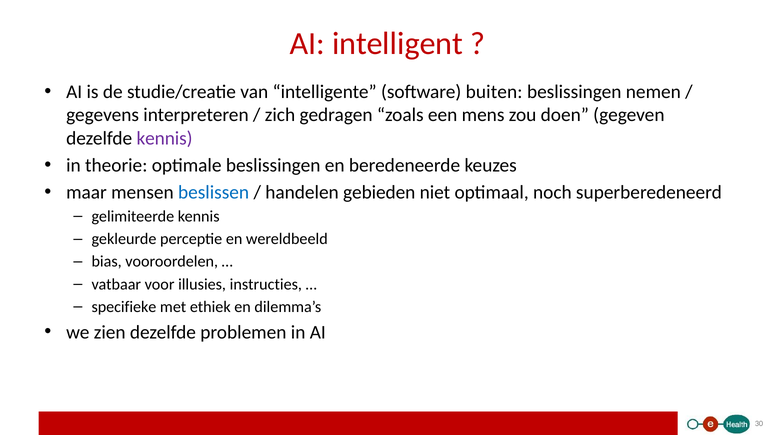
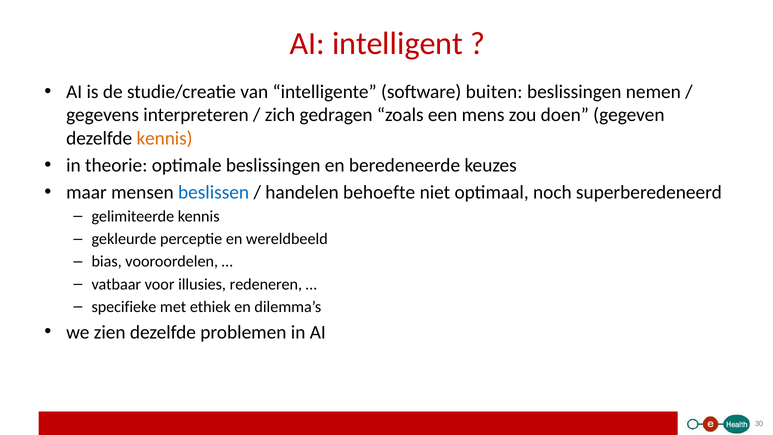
kennis at (165, 138) colour: purple -> orange
gebieden: gebieden -> behoefte
instructies: instructies -> redeneren
